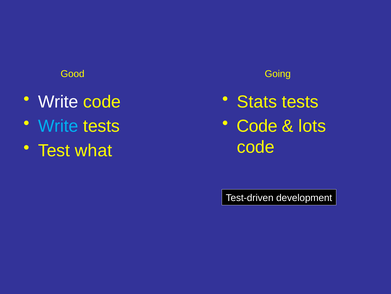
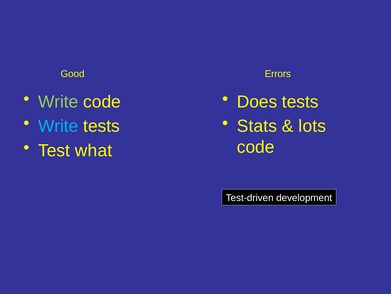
Going: Going -> Errors
Write at (58, 102) colour: white -> light green
Stats: Stats -> Does
Code at (257, 126): Code -> Stats
